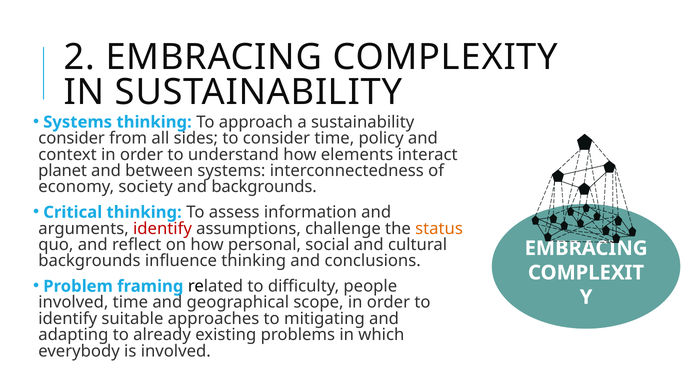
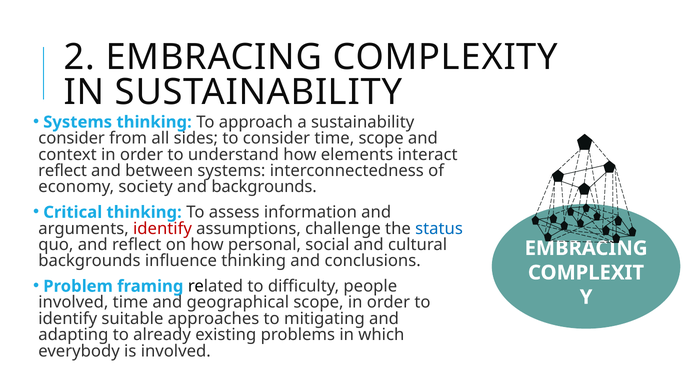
time policy: policy -> scope
planet at (63, 171): planet -> reflect
status colour: orange -> blue
